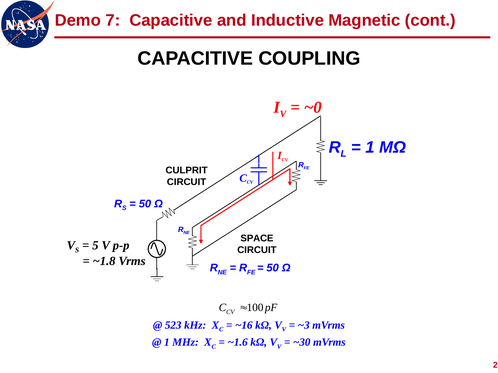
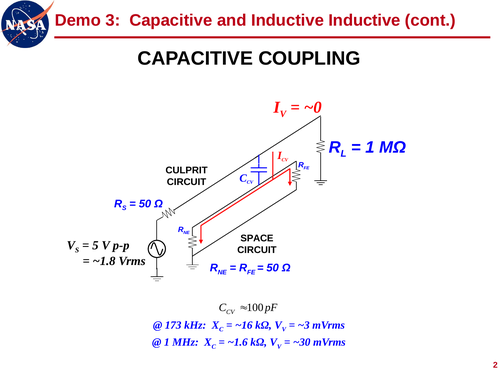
7: 7 -> 3
Inductive Magnetic: Magnetic -> Inductive
523: 523 -> 173
